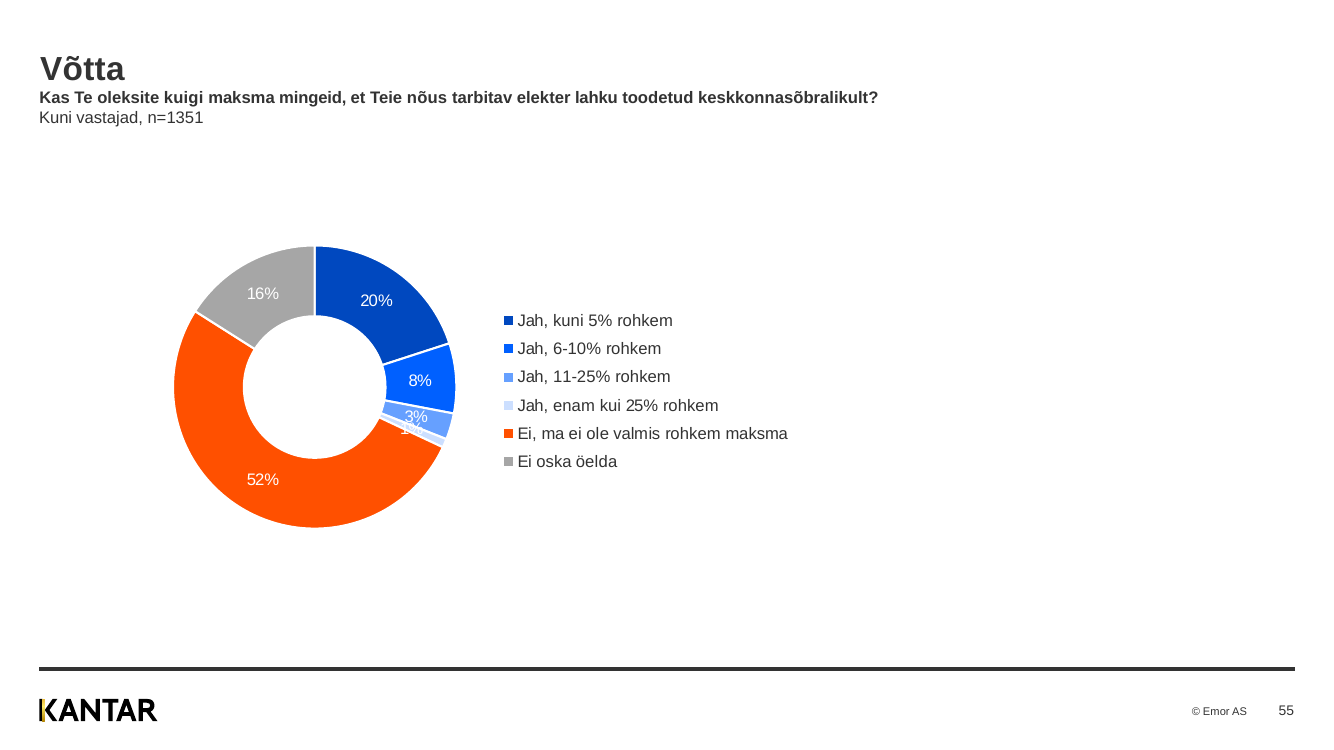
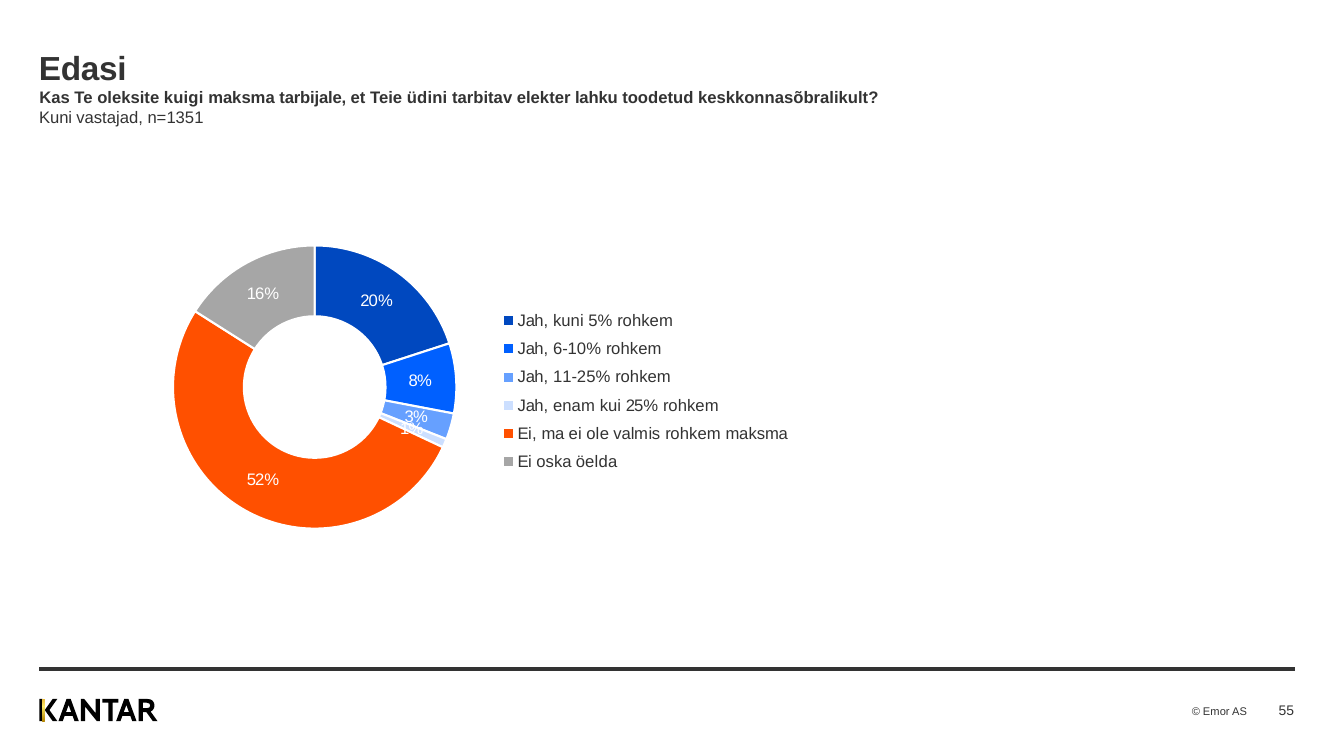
Võtta: Võtta -> Edasi
mingeid: mingeid -> tarbijale
nõus: nõus -> üdini
